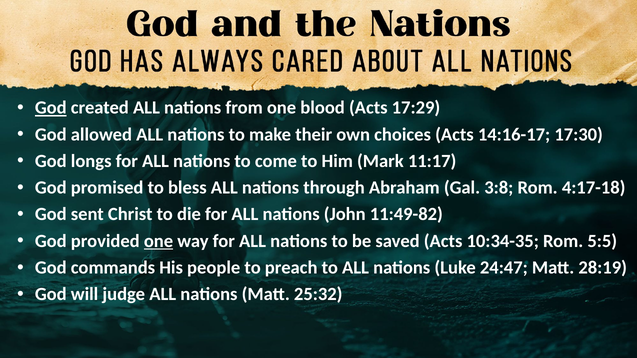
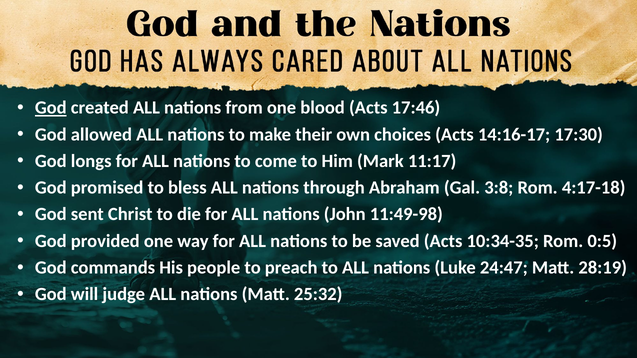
17:29: 17:29 -> 17:46
11:49-82: 11:49-82 -> 11:49-98
one at (159, 241) underline: present -> none
5:5: 5:5 -> 0:5
